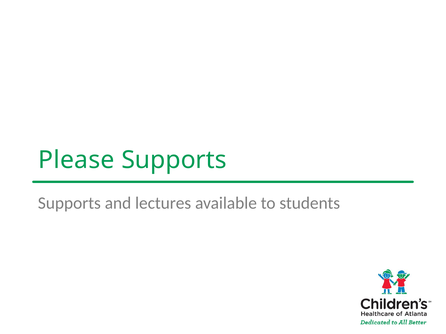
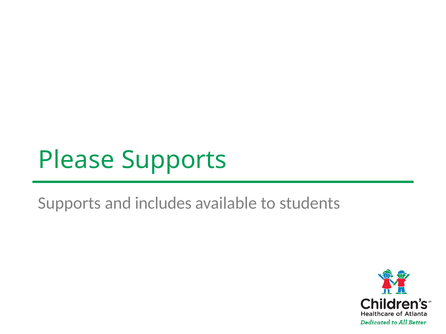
lectures: lectures -> includes
